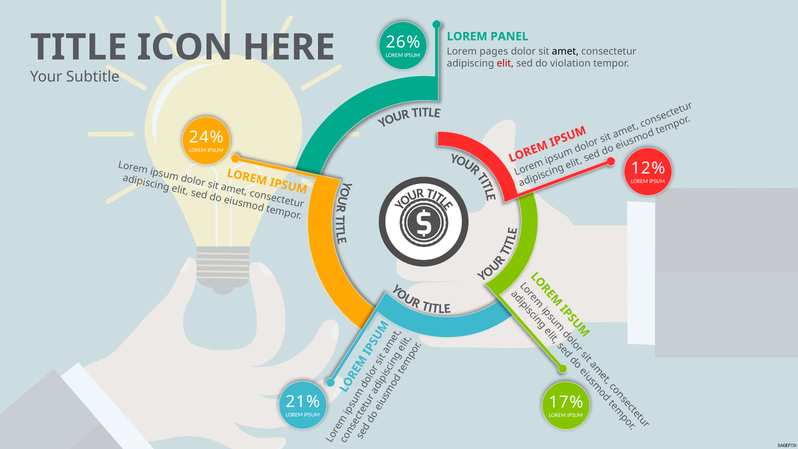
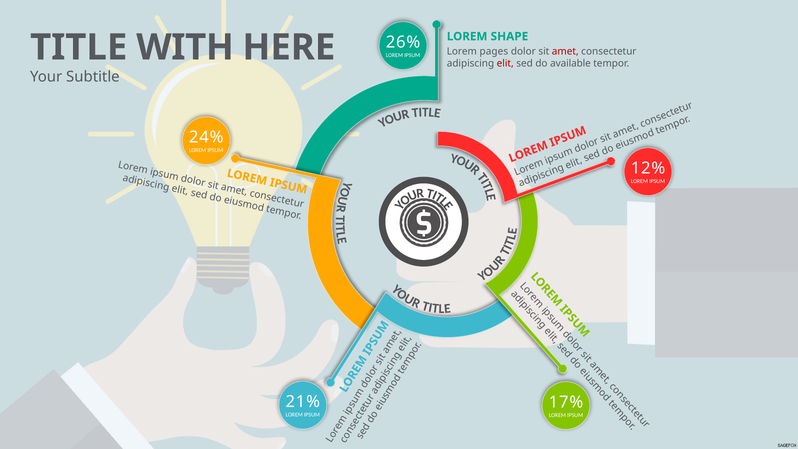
PANEL: PANEL -> SHAPE
ICON: ICON -> WITH
amet colour: black -> red
violation: violation -> available
